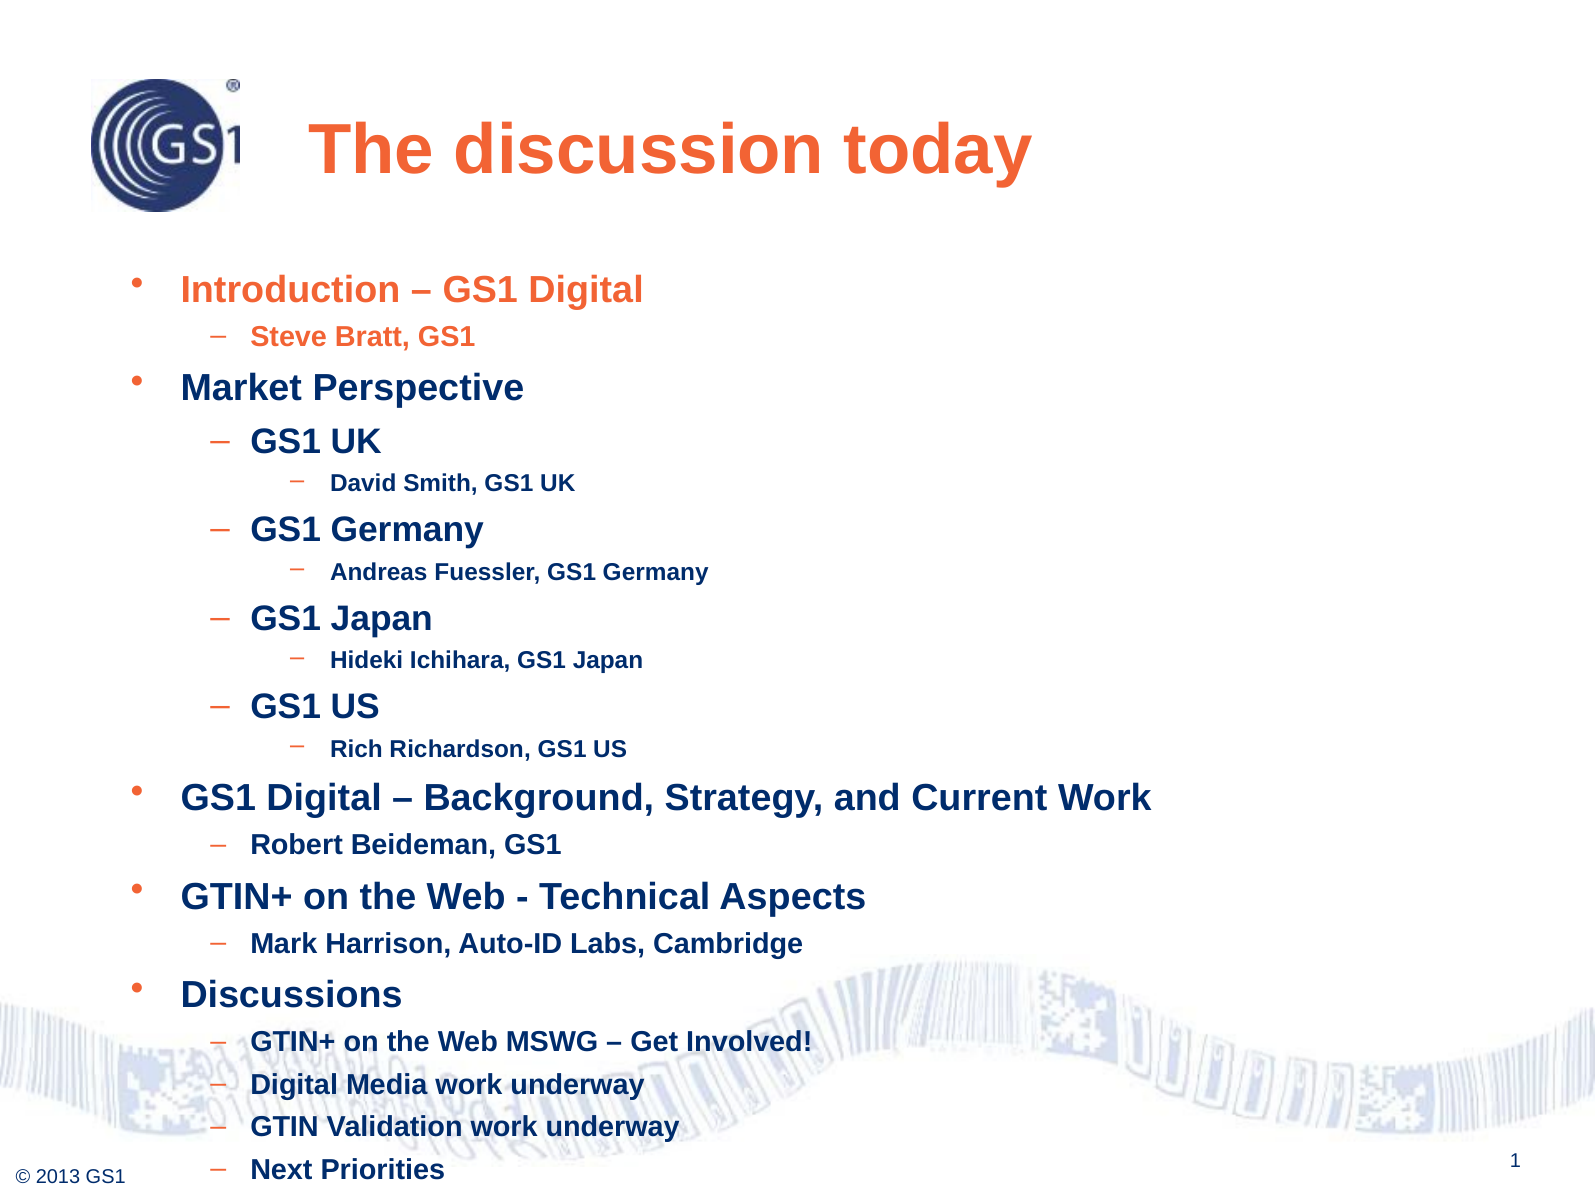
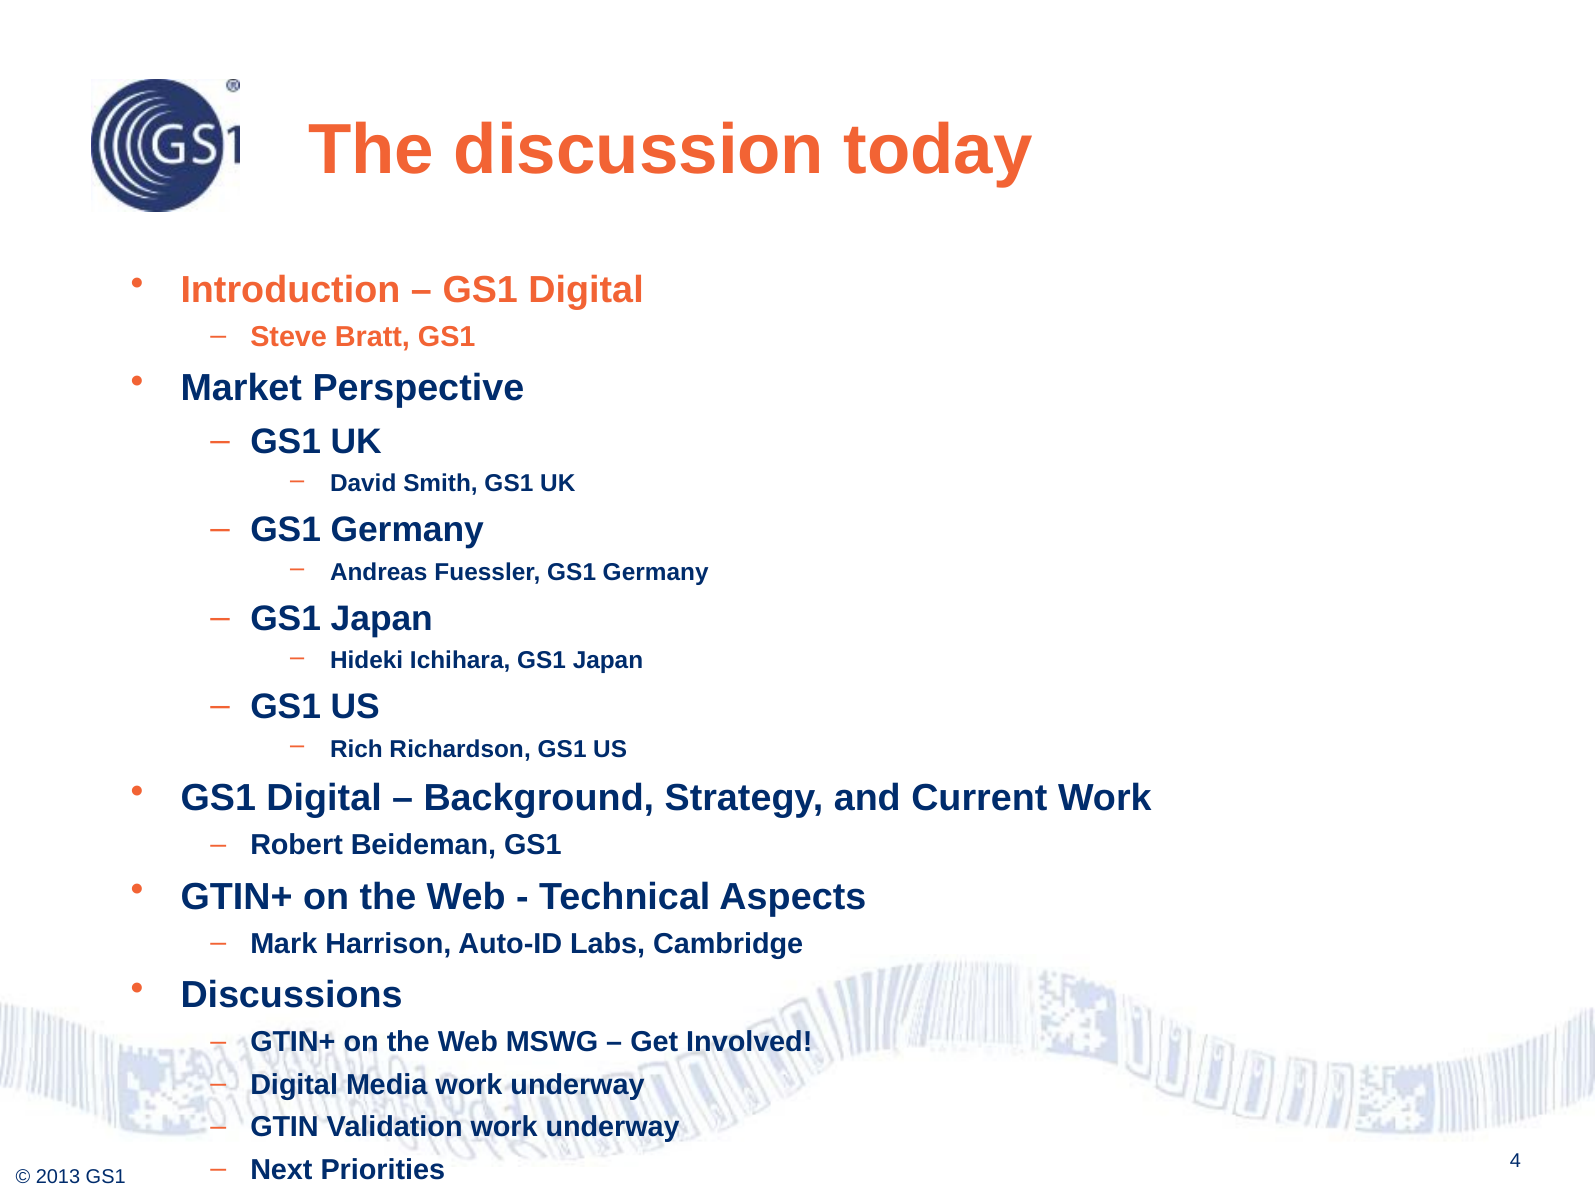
1: 1 -> 4
